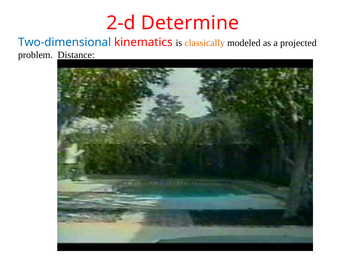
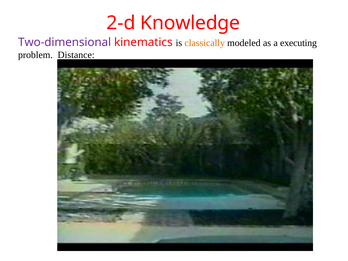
Determine: Determine -> Knowledge
Two-dimensional colour: blue -> purple
projected: projected -> executing
